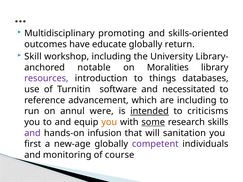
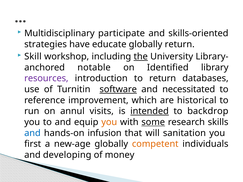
promoting: promoting -> participate
outcomes: outcomes -> strategies
the underline: none -> present
Moralities: Moralities -> Identified
to things: things -> return
software underline: none -> present
advancement: advancement -> improvement
are including: including -> historical
were: were -> visits
criticisms: criticisms -> backdrop
and at (32, 133) colour: purple -> blue
competent colour: purple -> orange
monitoring: monitoring -> developing
course: course -> money
